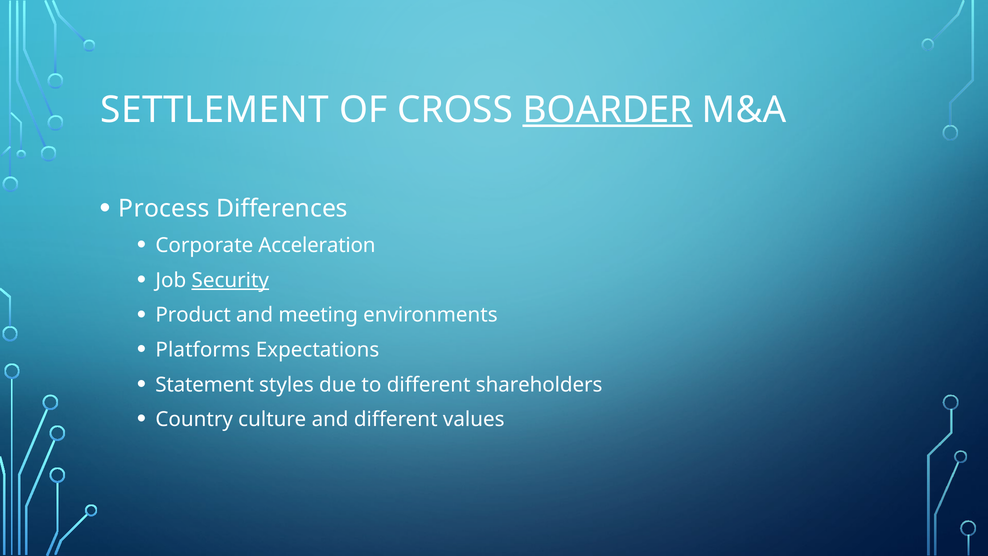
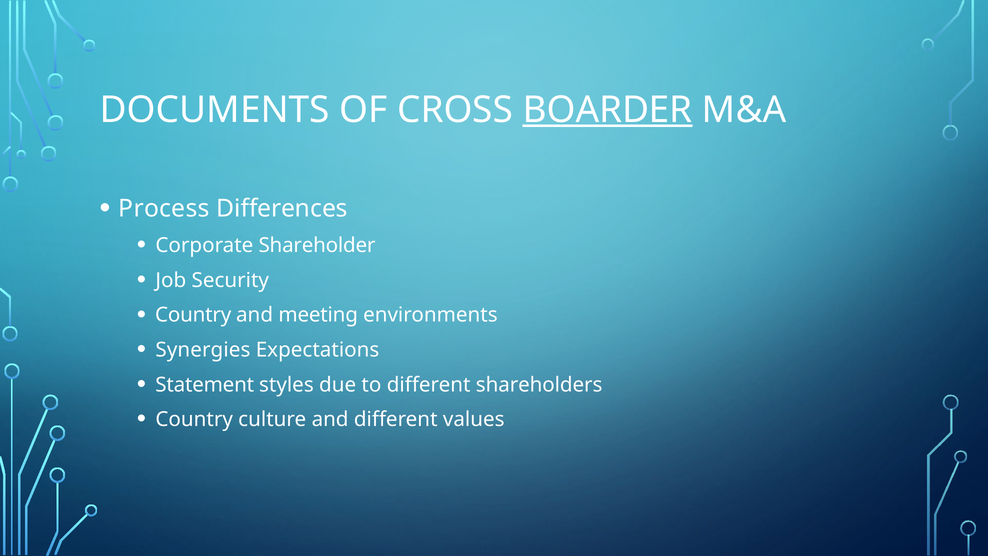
SETTLEMENT: SETTLEMENT -> DOCUMENTS
Acceleration: Acceleration -> Shareholder
Security underline: present -> none
Product at (193, 315): Product -> Country
Platforms: Platforms -> Synergies
